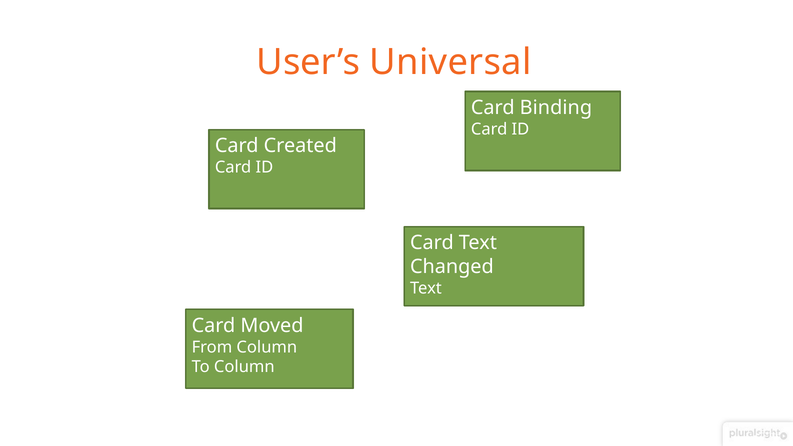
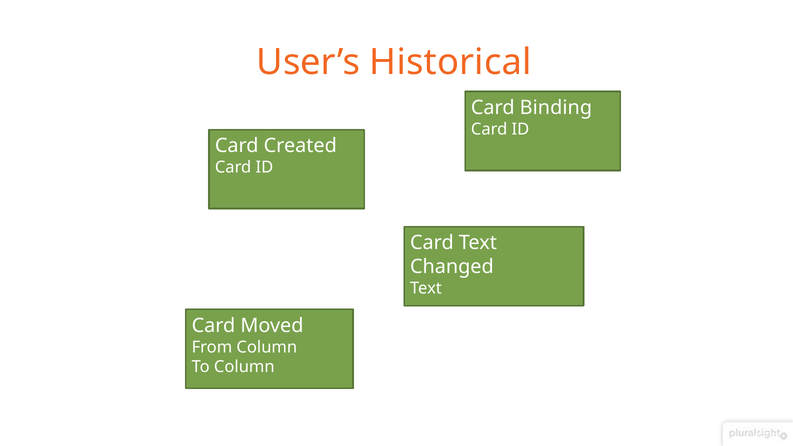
Universal: Universal -> Historical
